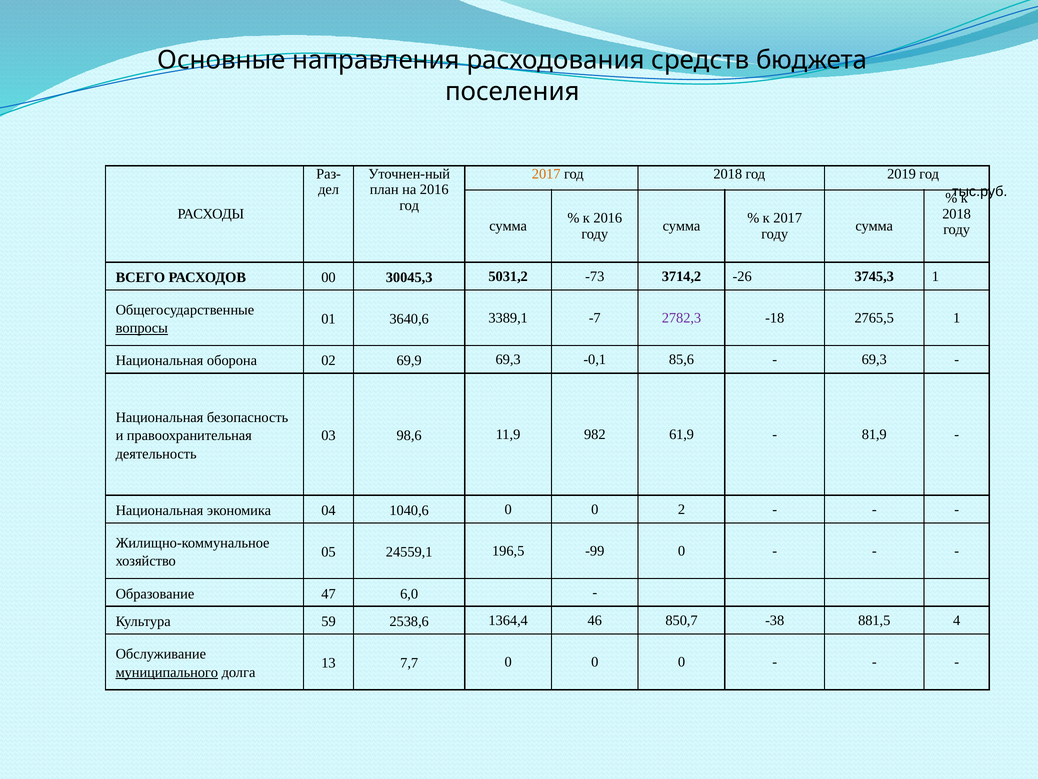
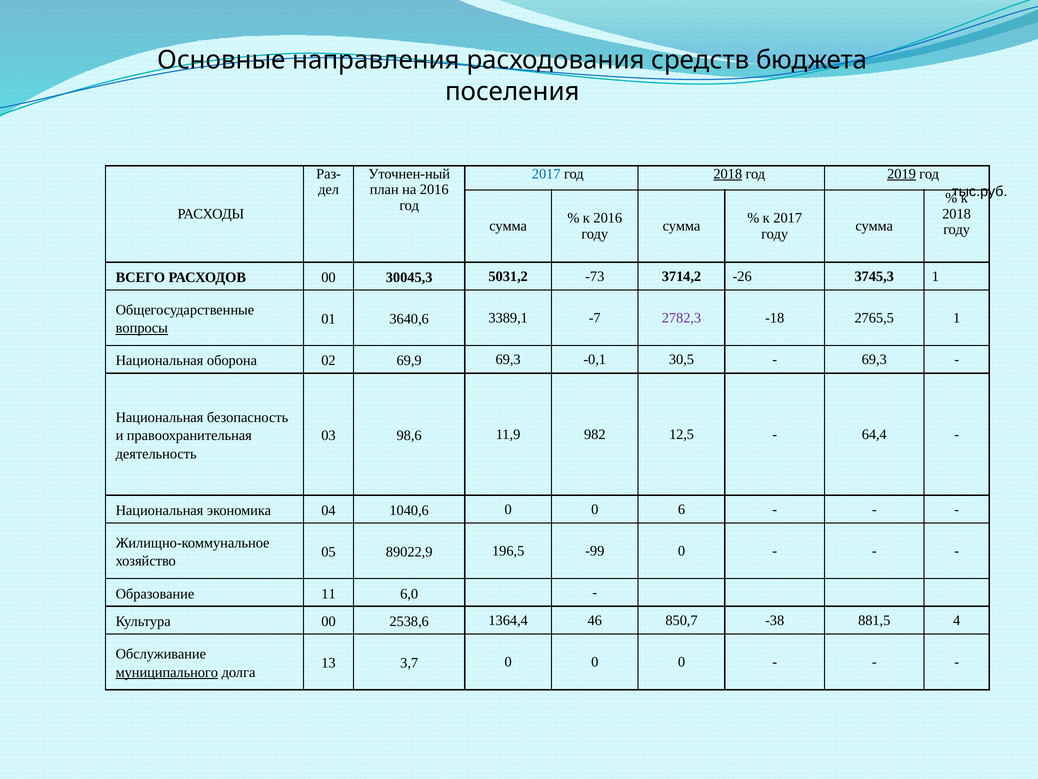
2017 at (546, 174) colour: orange -> blue
2018 at (728, 174) underline: none -> present
2019 underline: none -> present
85,6: 85,6 -> 30,5
61,9: 61,9 -> 12,5
81,9: 81,9 -> 64,4
2: 2 -> 6
24559,1: 24559,1 -> 89022,9
47: 47 -> 11
Культура 59: 59 -> 00
7,7: 7,7 -> 3,7
